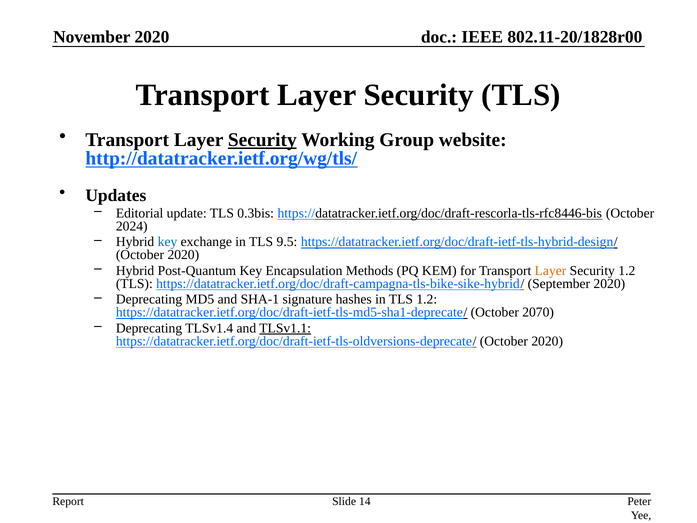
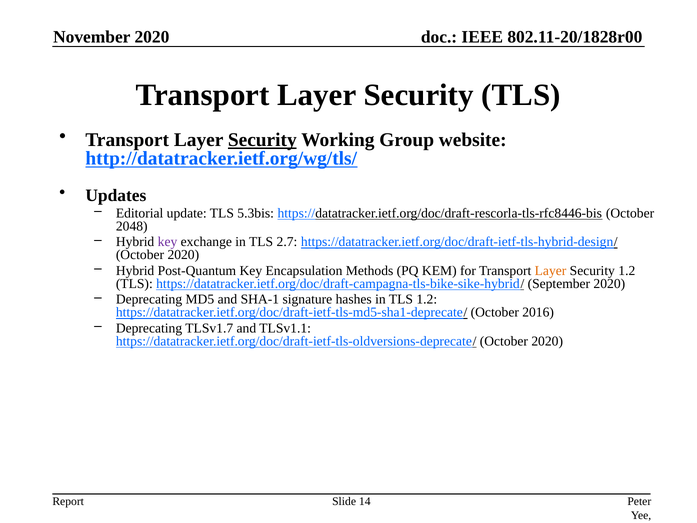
0.3bis: 0.3bis -> 5.3bis
2024: 2024 -> 2048
key at (168, 242) colour: blue -> purple
9.5: 9.5 -> 2.7
2070: 2070 -> 2016
TLSv1.4: TLSv1.4 -> TLSv1.7
TLSv1.1 underline: present -> none
